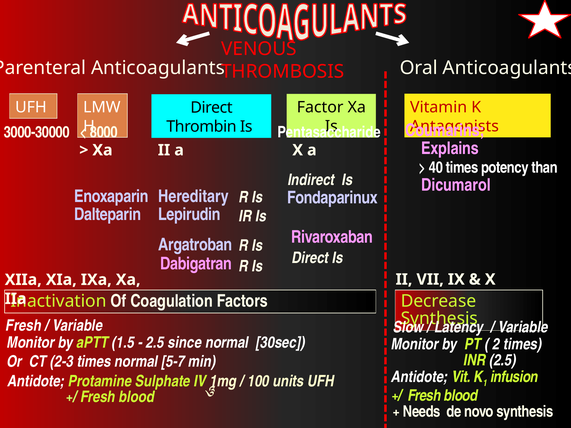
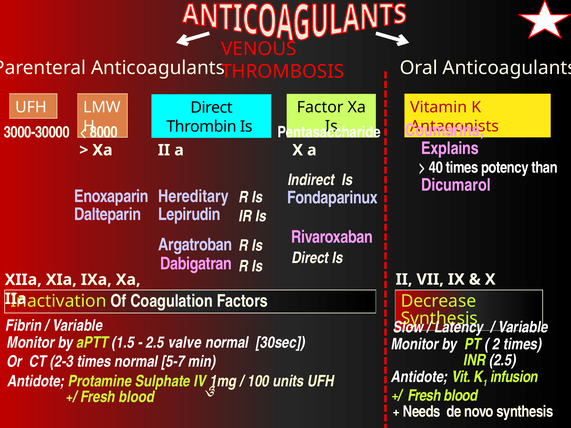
Fresh at (24, 326): Fresh -> Fibrin
since: since -> valve
